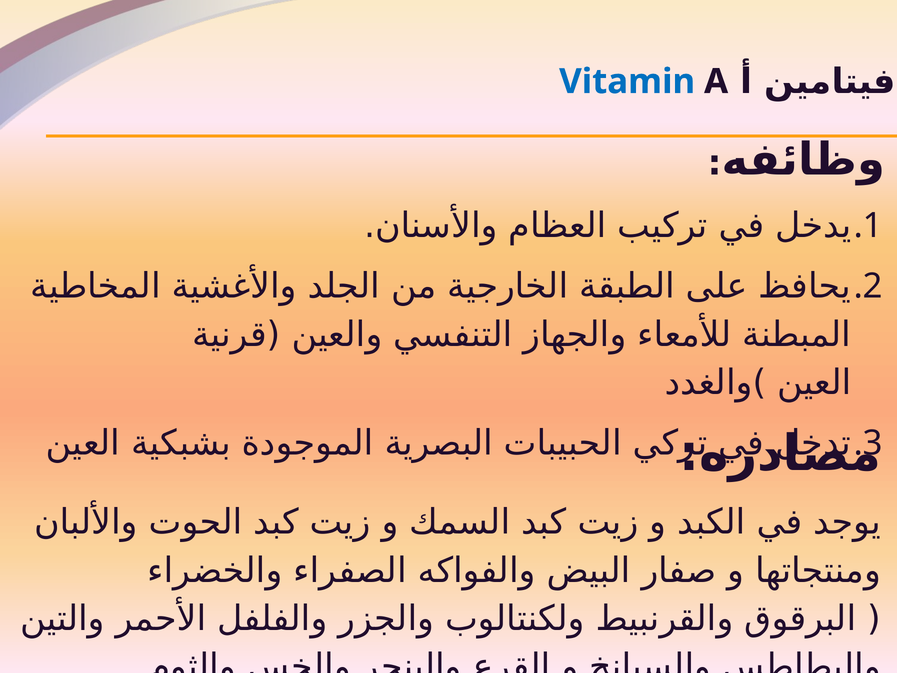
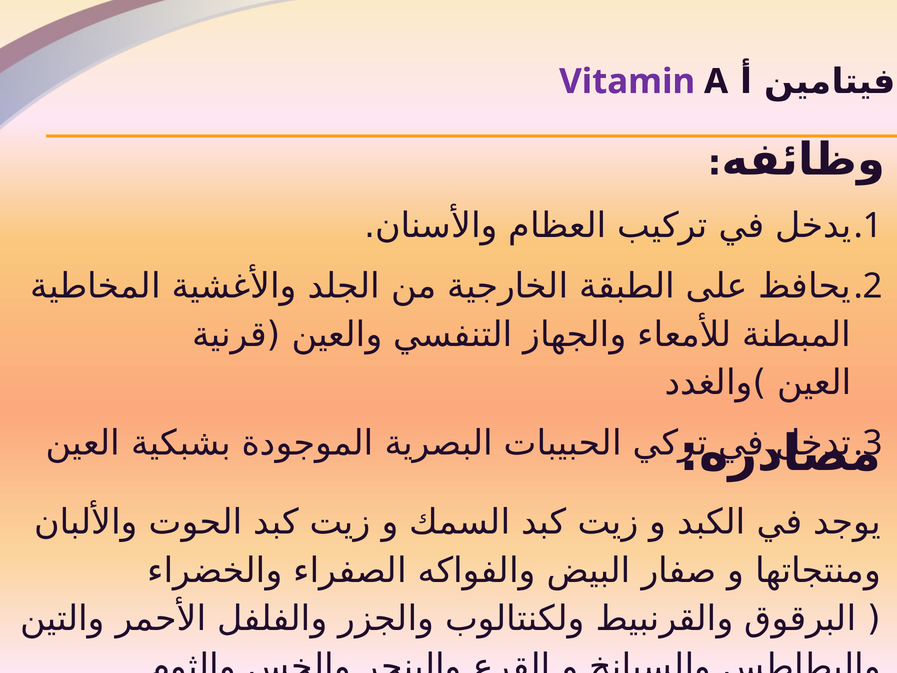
Vitamin colour: blue -> purple
